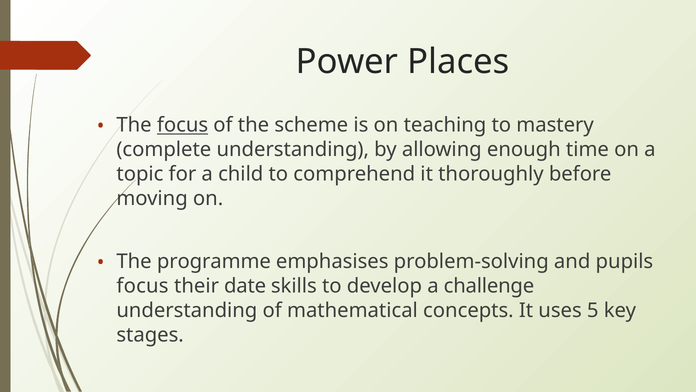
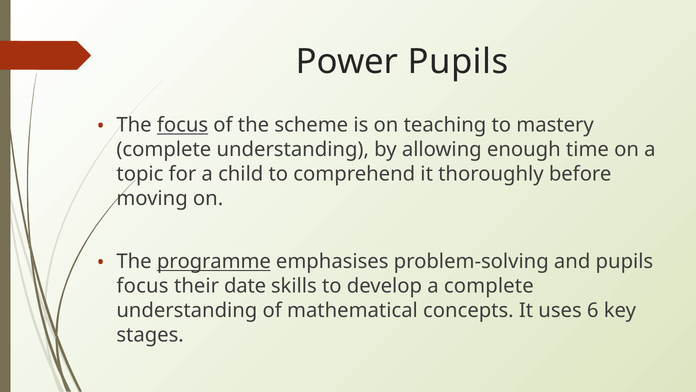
Power Places: Places -> Pupils
programme underline: none -> present
a challenge: challenge -> complete
5: 5 -> 6
